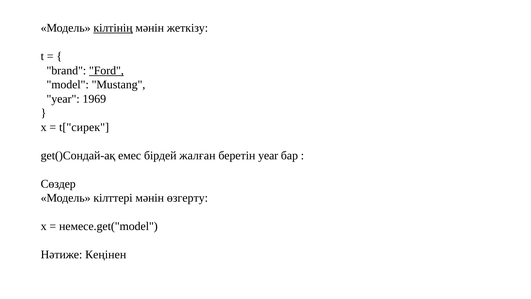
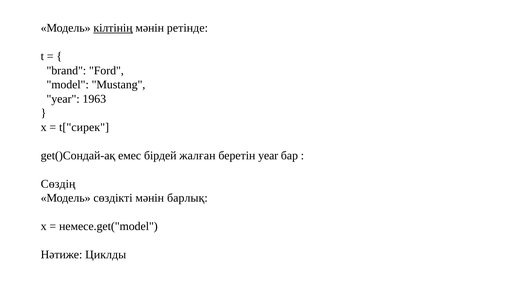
жеткізу: жеткізу -> ретінде
Ford underline: present -> none
1969: 1969 -> 1963
Сөздер: Сөздер -> Сөздің
кілттері: кілттері -> сөздікті
өзгерту: өзгерту -> барлық
Кеңінен: Кеңінен -> Циклды
